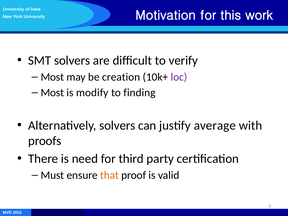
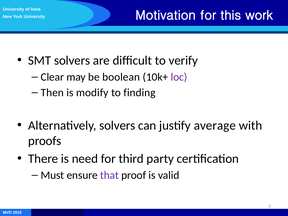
Most at (52, 77): Most -> Clear
creation: creation -> boolean
Most at (52, 93): Most -> Then
that colour: orange -> purple
